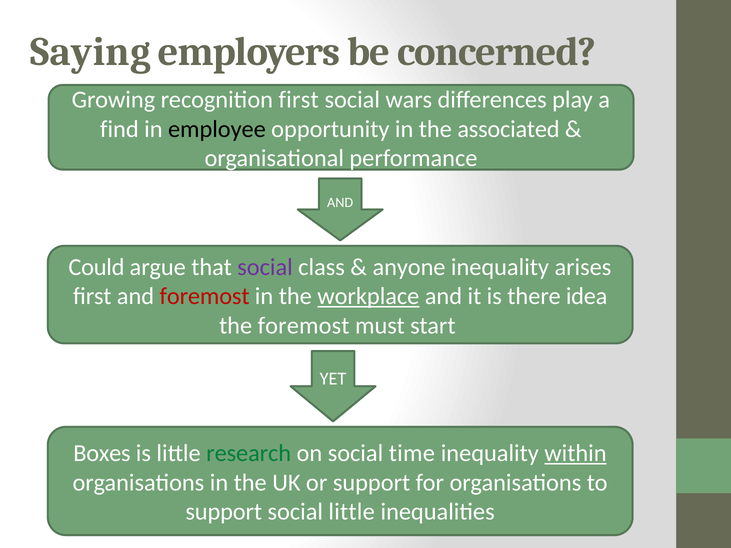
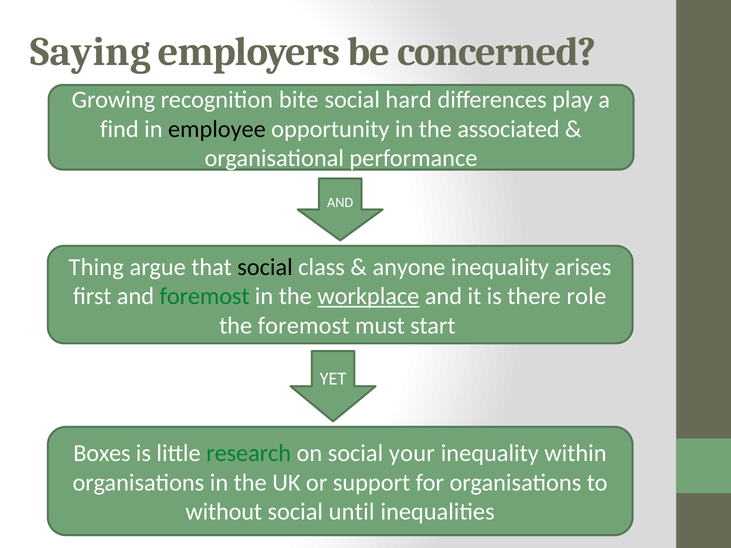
recognition first: first -> bite
wars: wars -> hard
Could: Could -> Thing
social at (265, 267) colour: purple -> black
foremost at (205, 296) colour: red -> green
idea: idea -> role
time: time -> your
within underline: present -> none
support at (224, 512): support -> without
social little: little -> until
